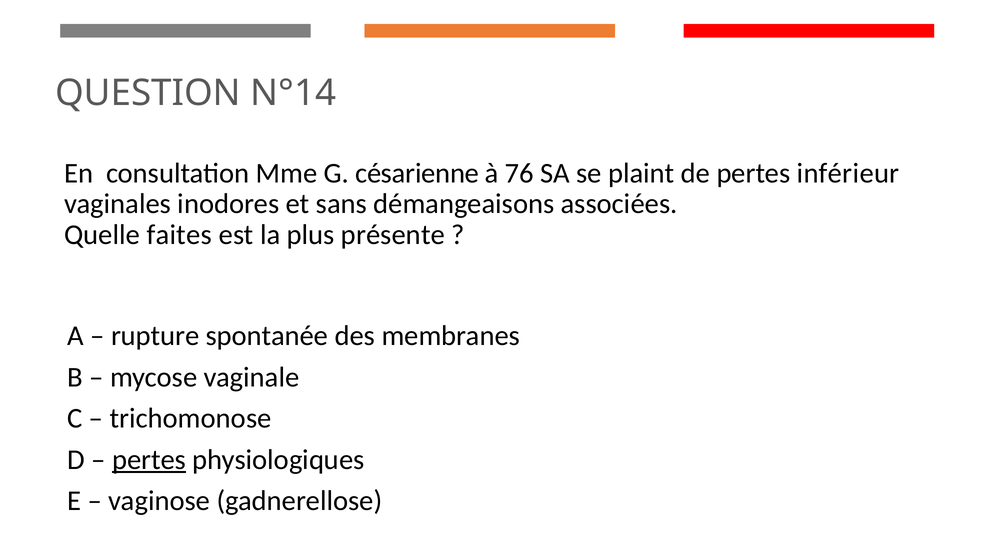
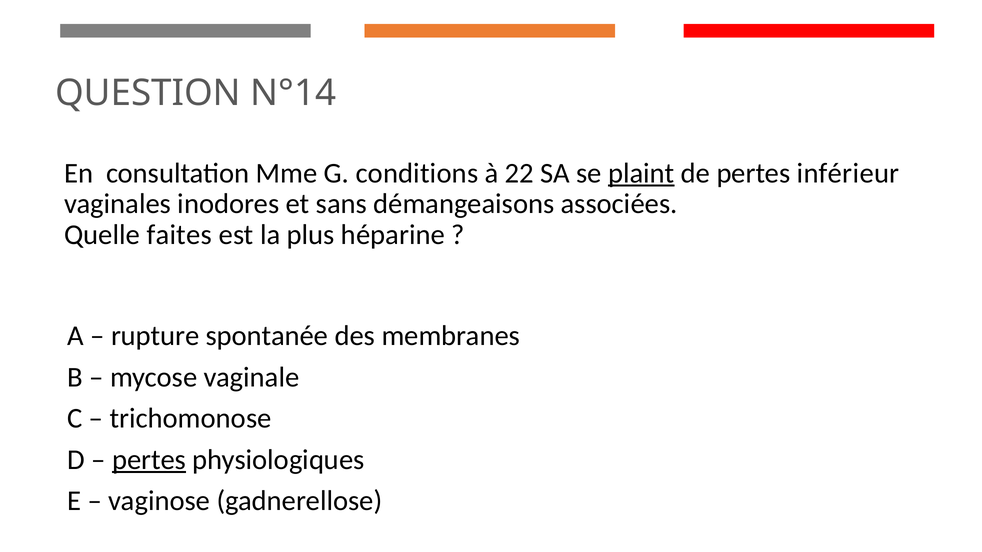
césarienne: césarienne -> conditions
76: 76 -> 22
plaint underline: none -> present
présente: présente -> héparine
